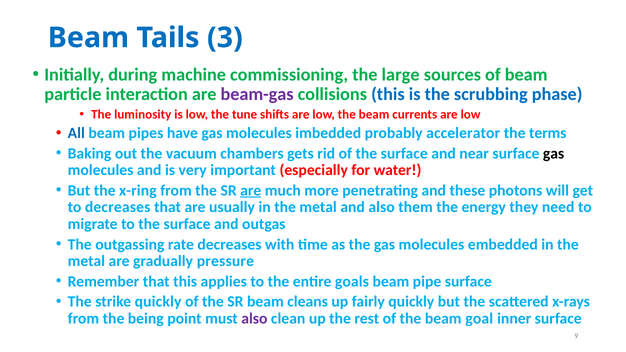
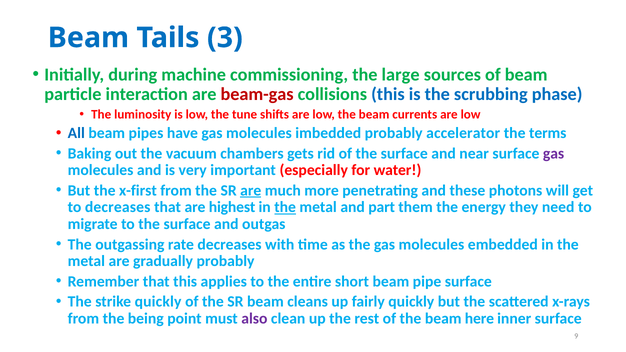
beam-gas colour: purple -> red
gas at (554, 153) colour: black -> purple
x-ring: x-ring -> x-first
usually: usually -> highest
the at (285, 207) underline: none -> present
and also: also -> part
gradually pressure: pressure -> probably
goals: goals -> short
goal: goal -> here
